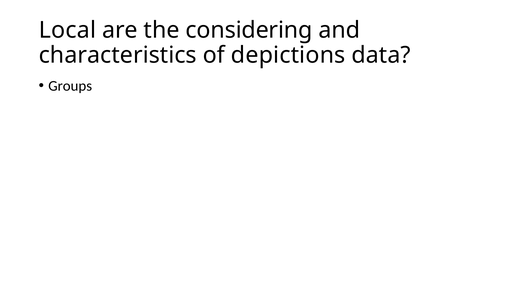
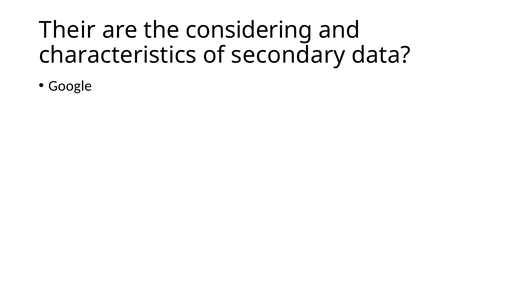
Local: Local -> Their
depictions: depictions -> secondary
Groups: Groups -> Google
